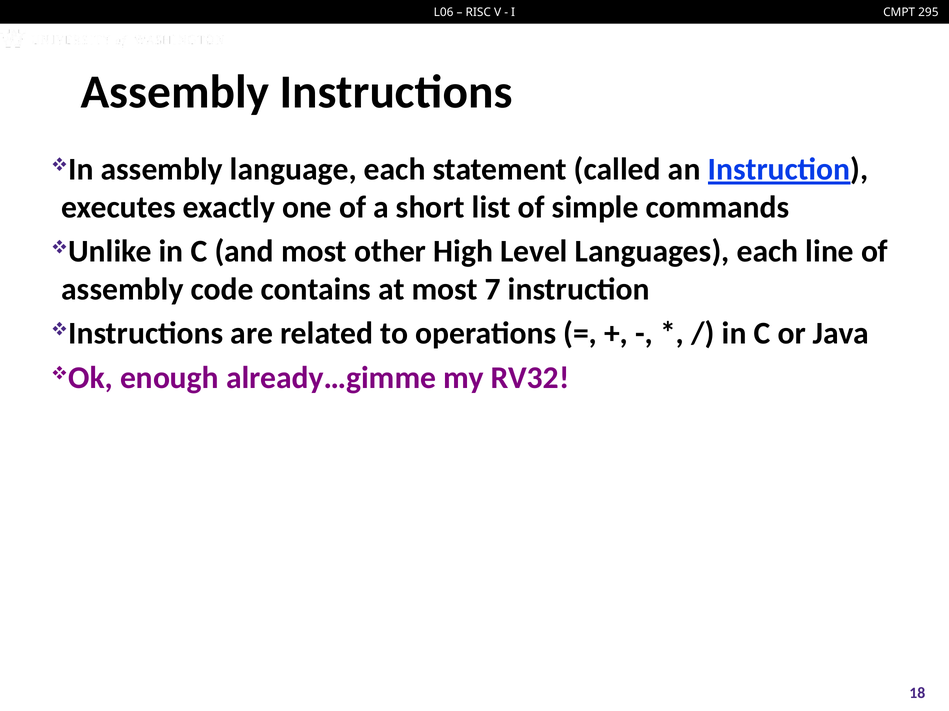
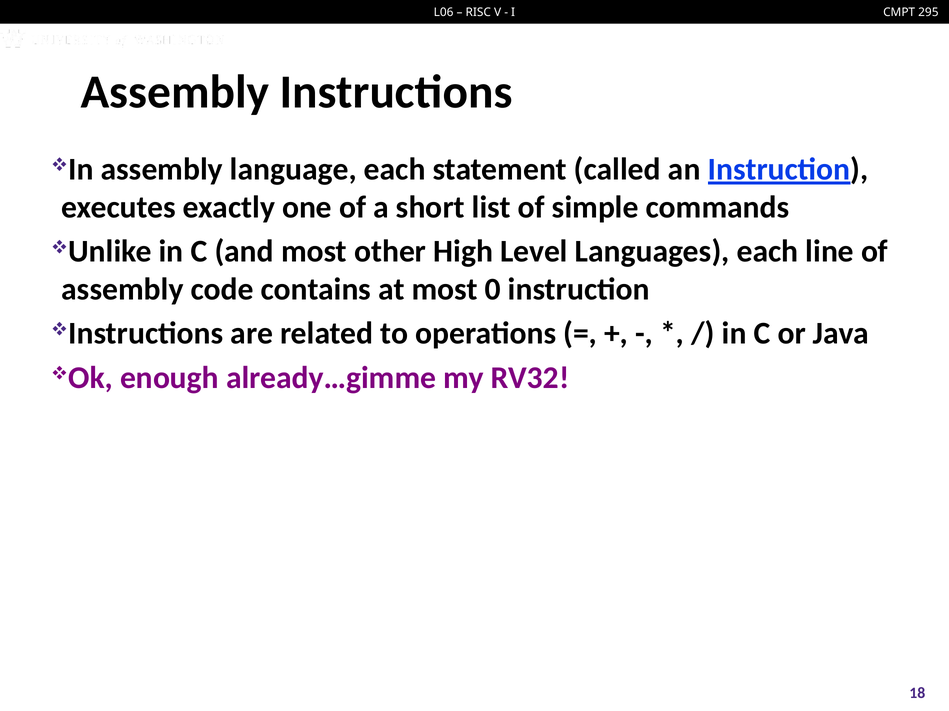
7: 7 -> 0
